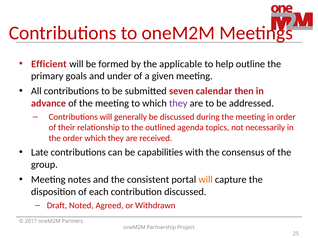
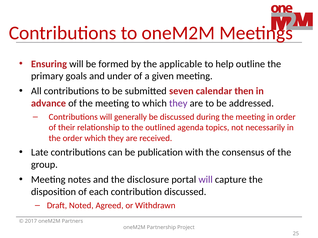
Efficient: Efficient -> Ensuring
capabilities: capabilities -> publication
consistent: consistent -> disclosure
will at (206, 180) colour: orange -> purple
